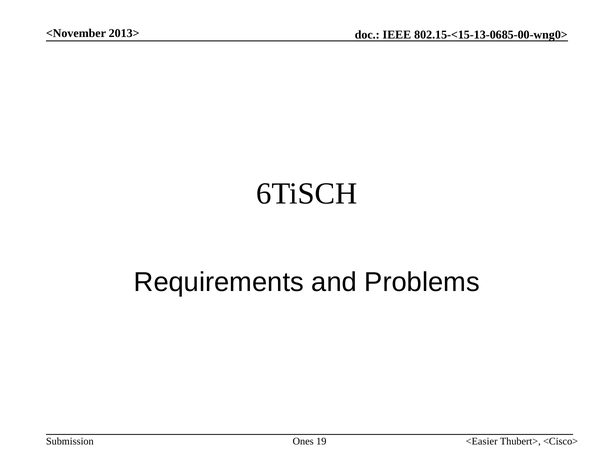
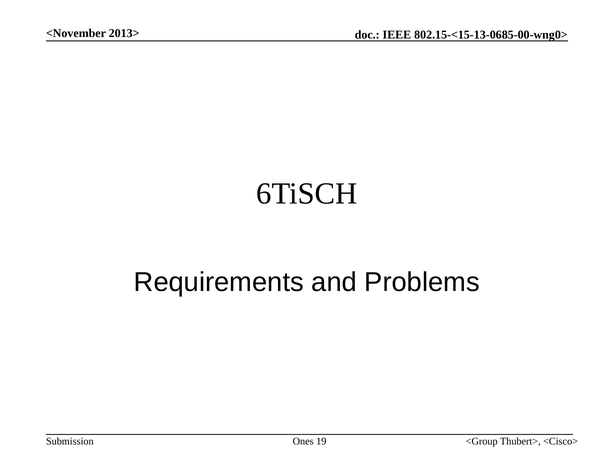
<Easier: <Easier -> <Group
